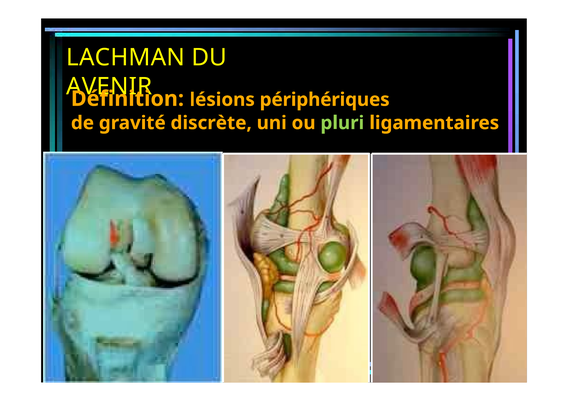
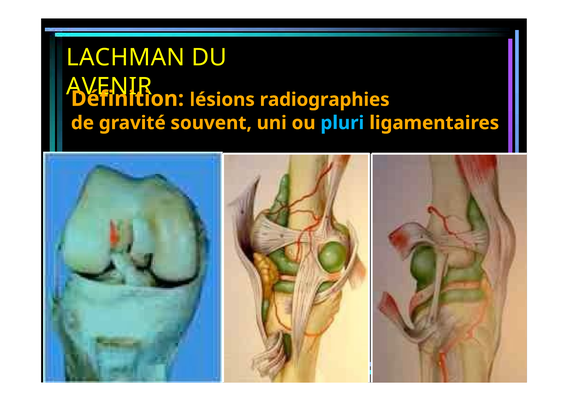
périphériques: périphériques -> radiographies
discrète: discrète -> souvent
pluri colour: light green -> light blue
